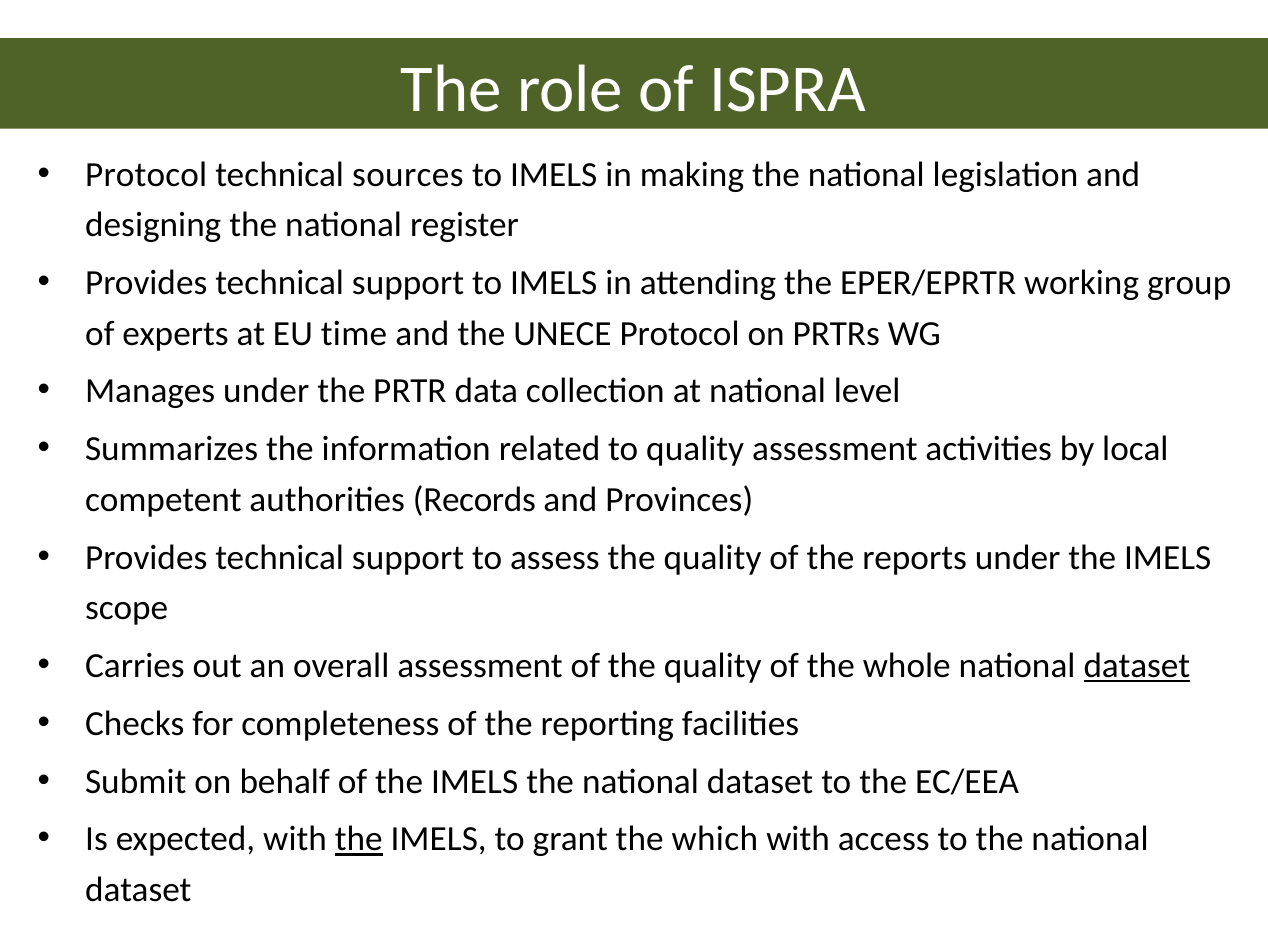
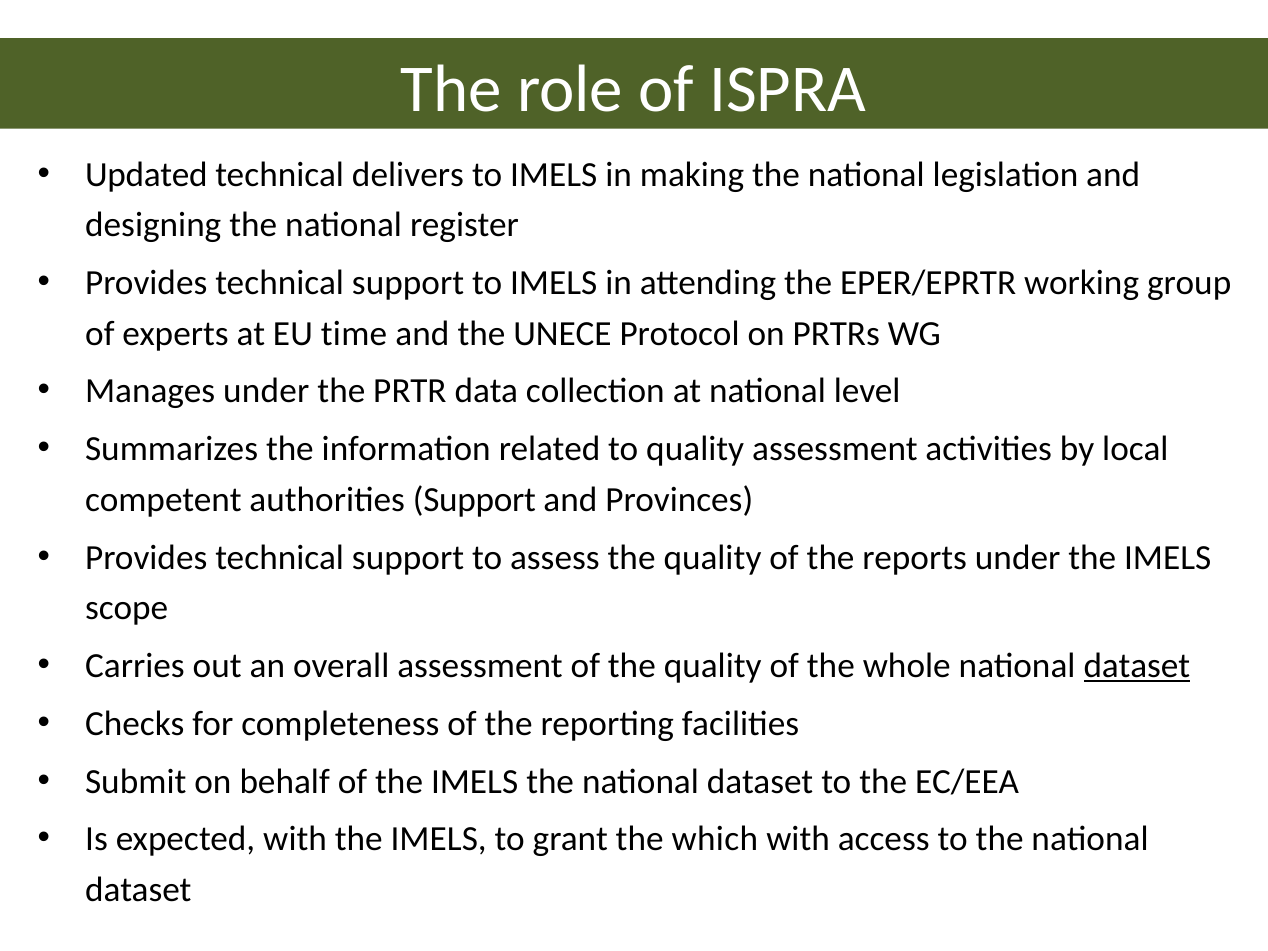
Protocol at (146, 174): Protocol -> Updated
sources: sources -> delivers
authorities Records: Records -> Support
the at (359, 839) underline: present -> none
